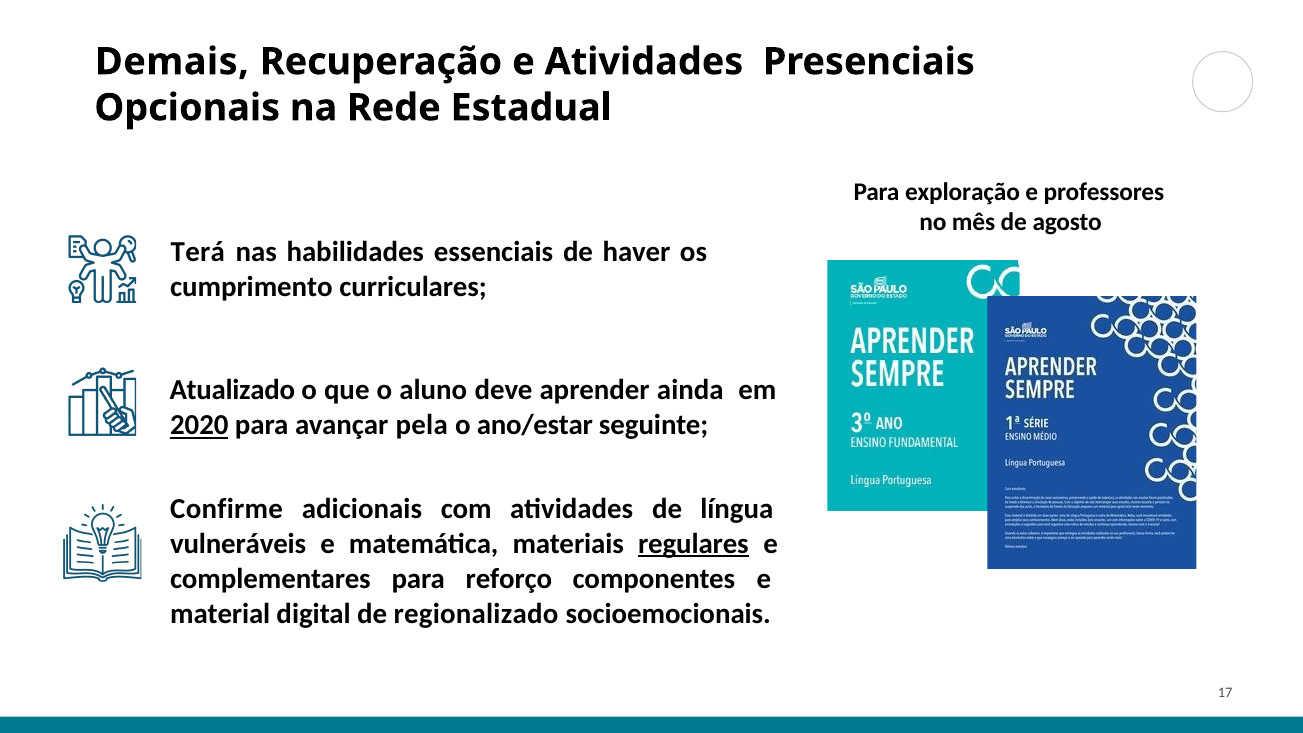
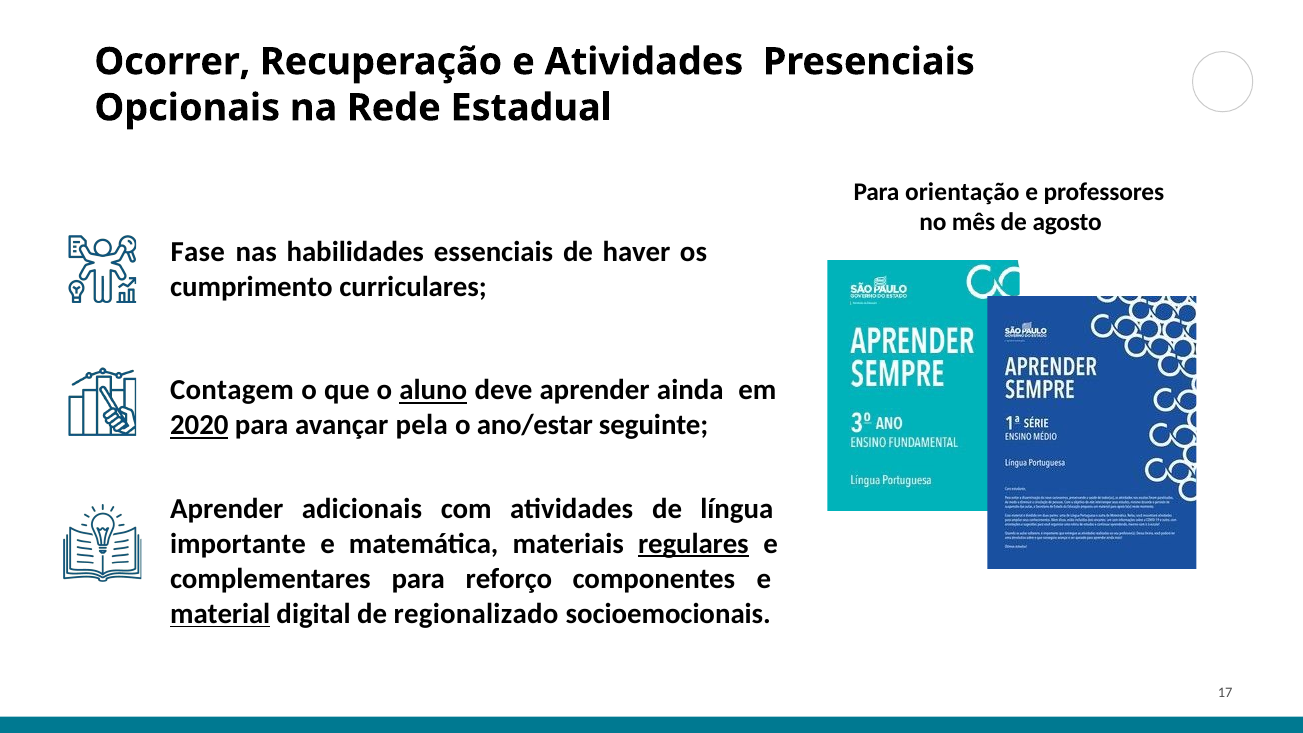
Demais: Demais -> Ocorrer
exploração: exploração -> orientação
Terá: Terá -> Fase
Atualizado: Atualizado -> Contagem
aluno underline: none -> present
Confirme at (227, 509): Confirme -> Aprender
vulneráveis: vulneráveis -> importante
material underline: none -> present
